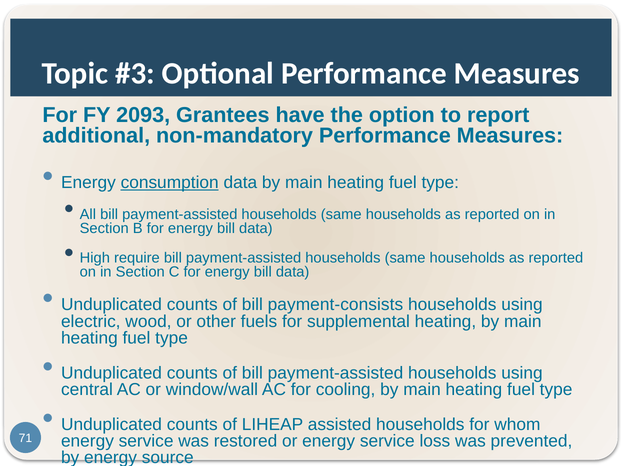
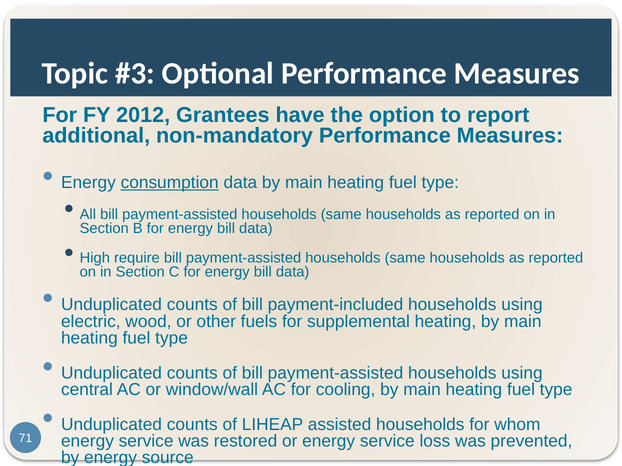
2093: 2093 -> 2012
payment-consists: payment-consists -> payment-included
